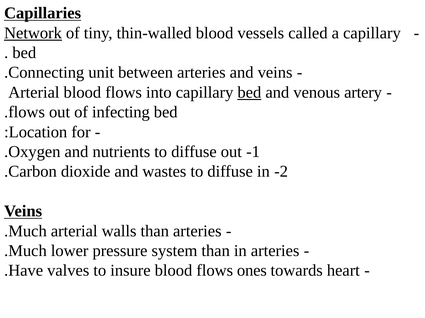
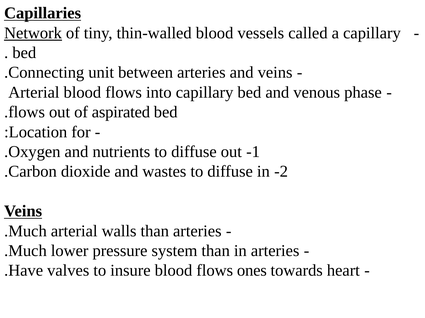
bed at (249, 93) underline: present -> none
artery: artery -> phase
infecting: infecting -> aspirated
